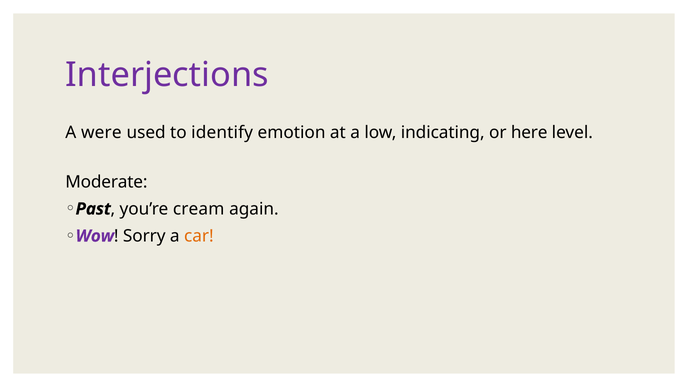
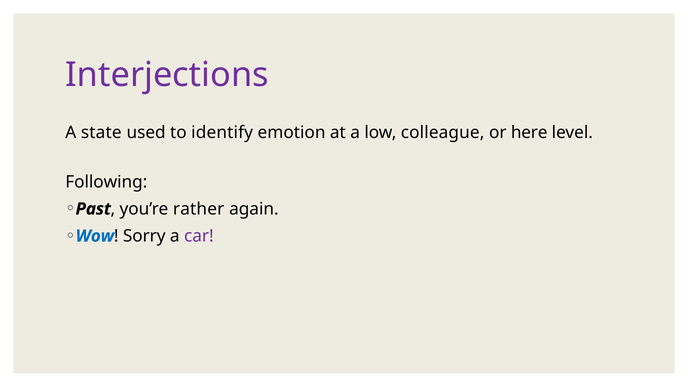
were: were -> state
indicating: indicating -> colleague
Moderate: Moderate -> Following
cream: cream -> rather
Wow colour: purple -> blue
car colour: orange -> purple
